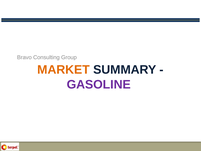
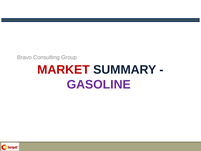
MARKET colour: orange -> red
